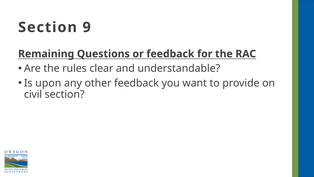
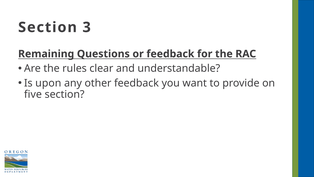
9: 9 -> 3
civil: civil -> five
